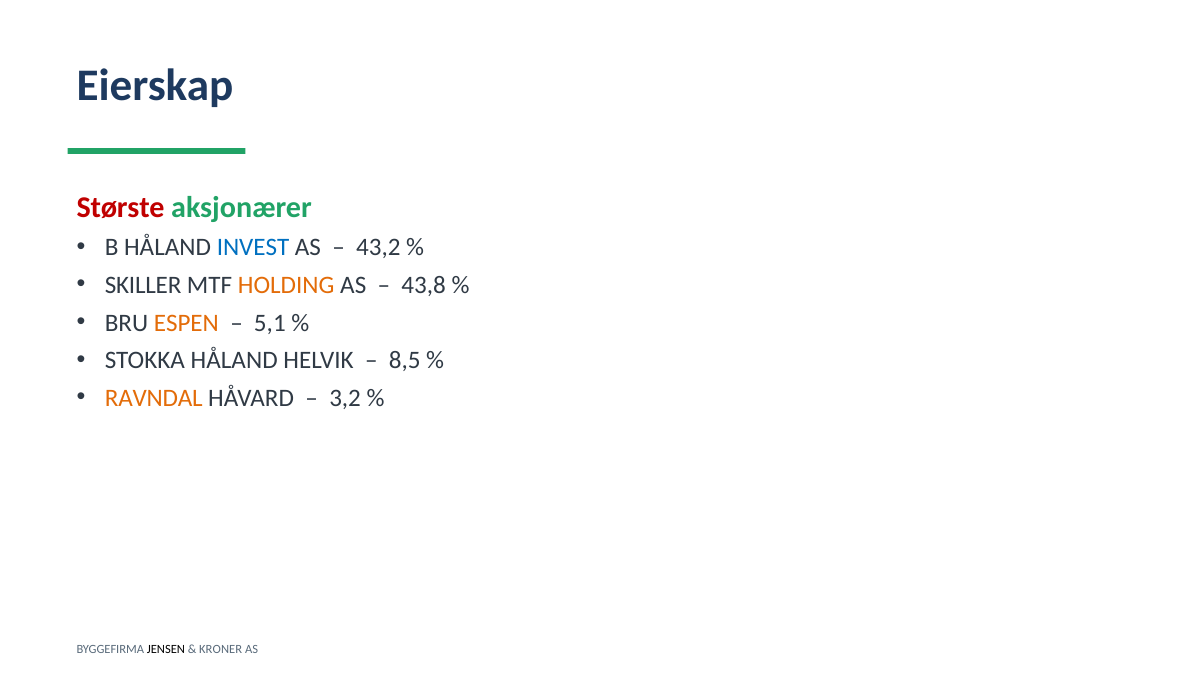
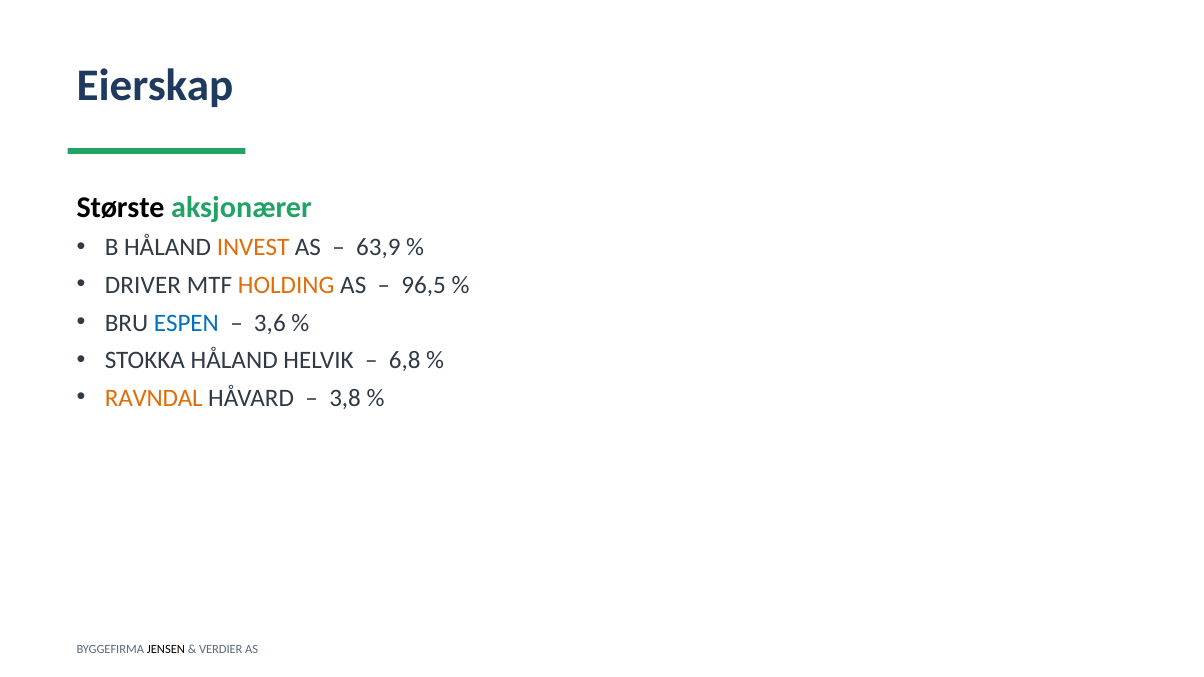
Største colour: red -> black
INVEST colour: blue -> orange
43,2: 43,2 -> 63,9
SKILLER: SKILLER -> DRIVER
43,8: 43,8 -> 96,5
ESPEN colour: orange -> blue
5,1: 5,1 -> 3,6
8,5: 8,5 -> 6,8
3,2: 3,2 -> 3,8
KRONER: KRONER -> VERDIER
